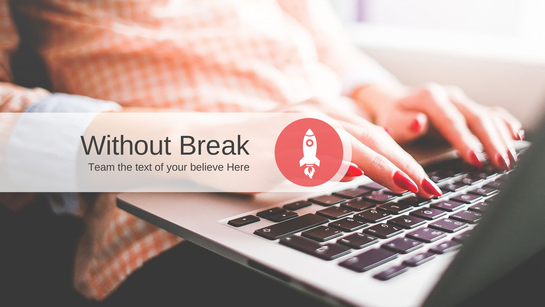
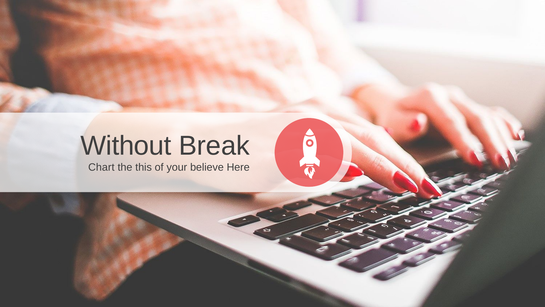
Team: Team -> Chart
text: text -> this
